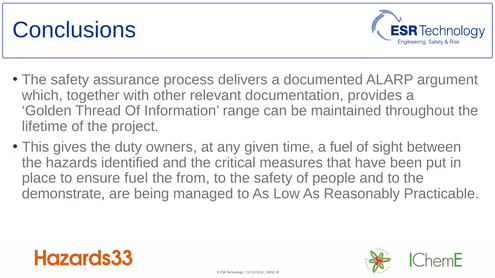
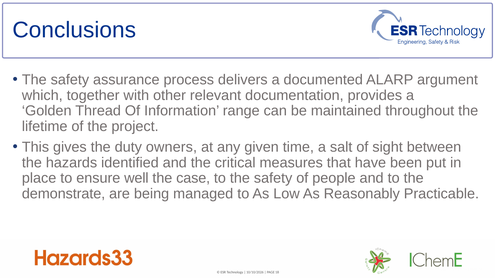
a fuel: fuel -> salt
ensure fuel: fuel -> well
from: from -> case
